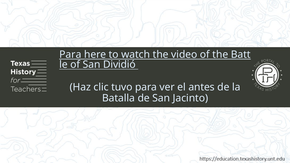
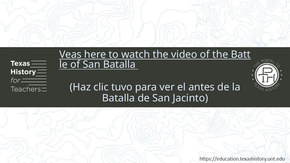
Para at (70, 55): Para -> Veas
San Dividió: Dividió -> Batalla
